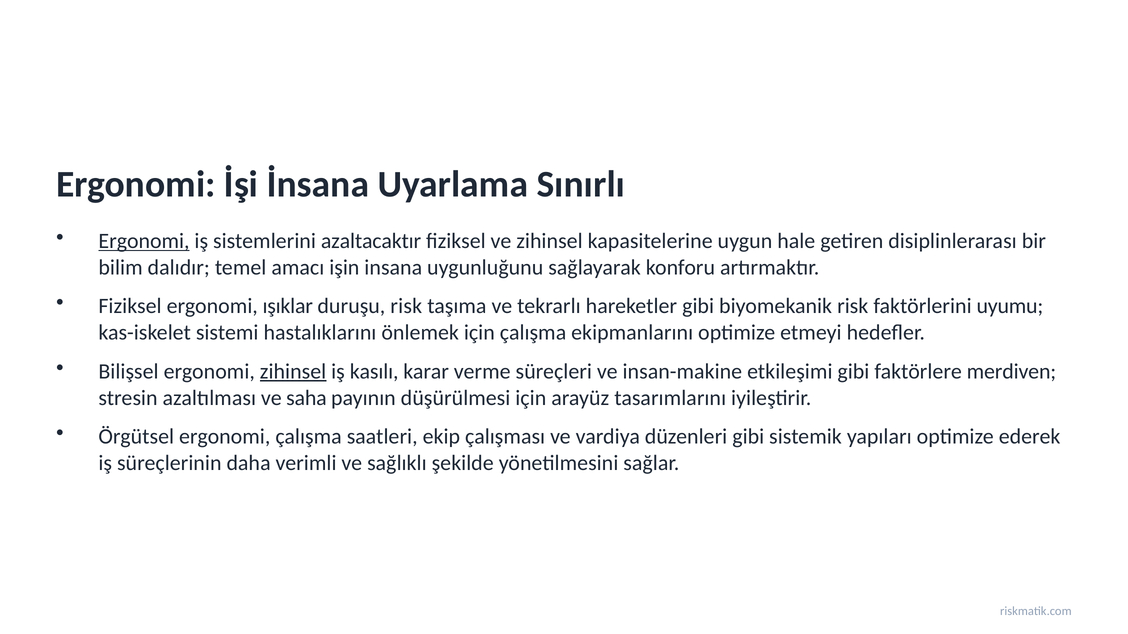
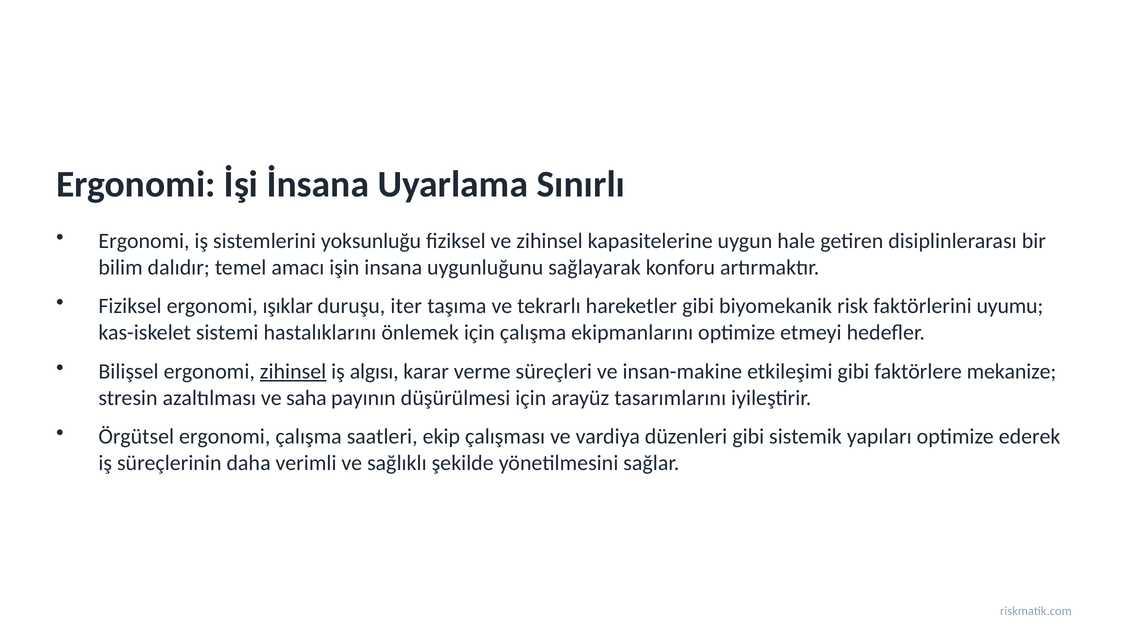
Ergonomi at (144, 241) underline: present -> none
azaltacaktır: azaltacaktır -> yoksunluğu
duruşu risk: risk -> iter
kasılı: kasılı -> algısı
merdiven: merdiven -> mekanize
